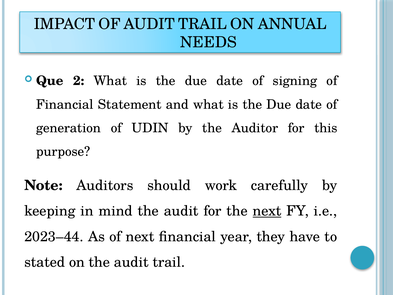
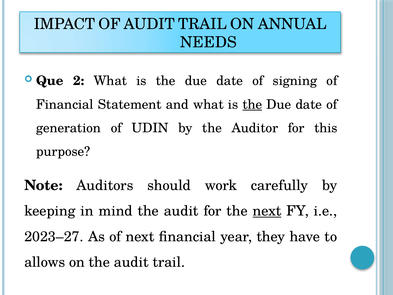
the at (252, 104) underline: none -> present
2023–44: 2023–44 -> 2023–27
stated: stated -> allows
